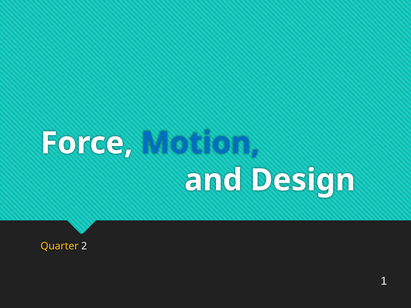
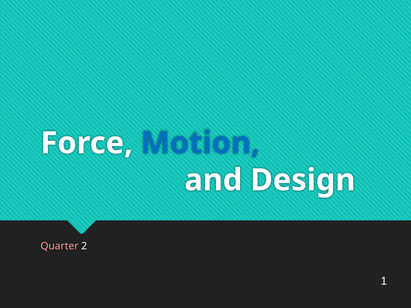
Quarter colour: yellow -> pink
